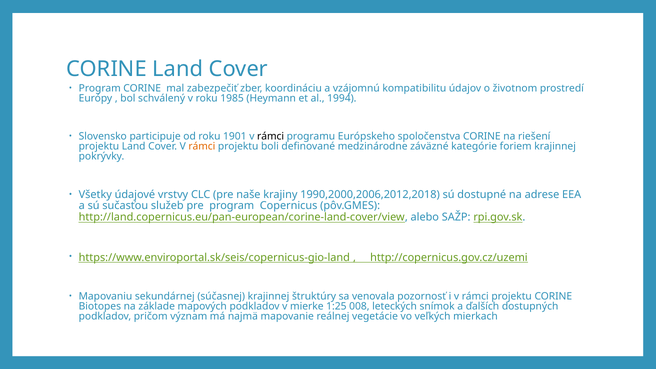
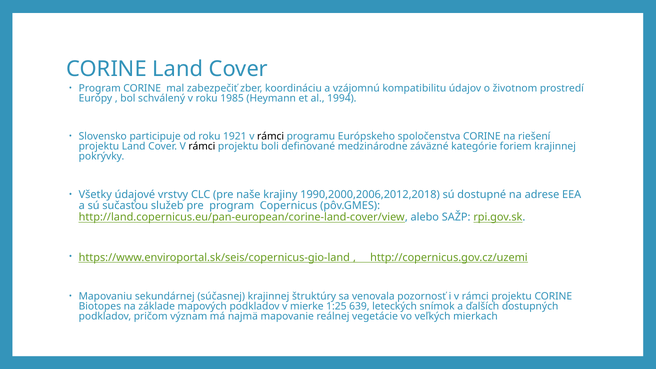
1901: 1901 -> 1921
rámci at (202, 146) colour: orange -> black
008: 008 -> 639
